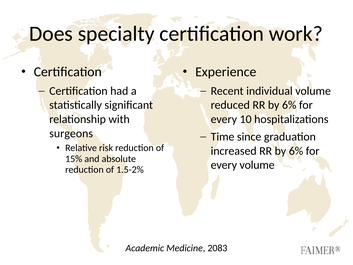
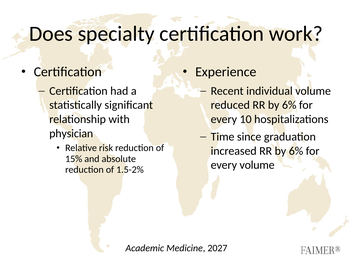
surgeons: surgeons -> physician
2083: 2083 -> 2027
